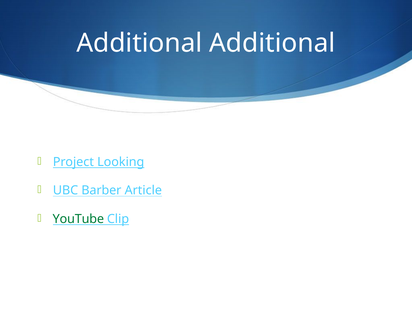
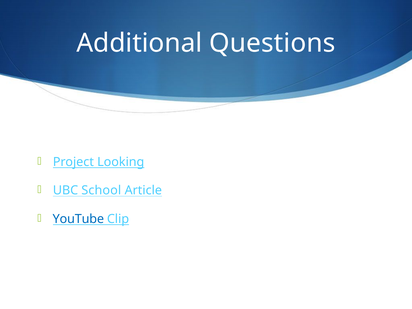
Additional Additional: Additional -> Questions
Barber: Barber -> School
YouTube colour: green -> blue
